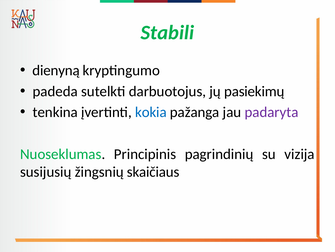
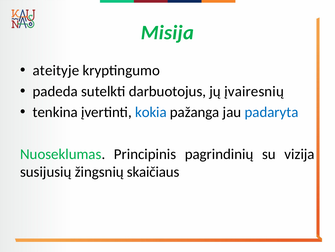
Stabili: Stabili -> Misija
dienyną: dienyną -> ateityje
pasiekimų: pasiekimų -> įvairesnių
padaryta colour: purple -> blue
